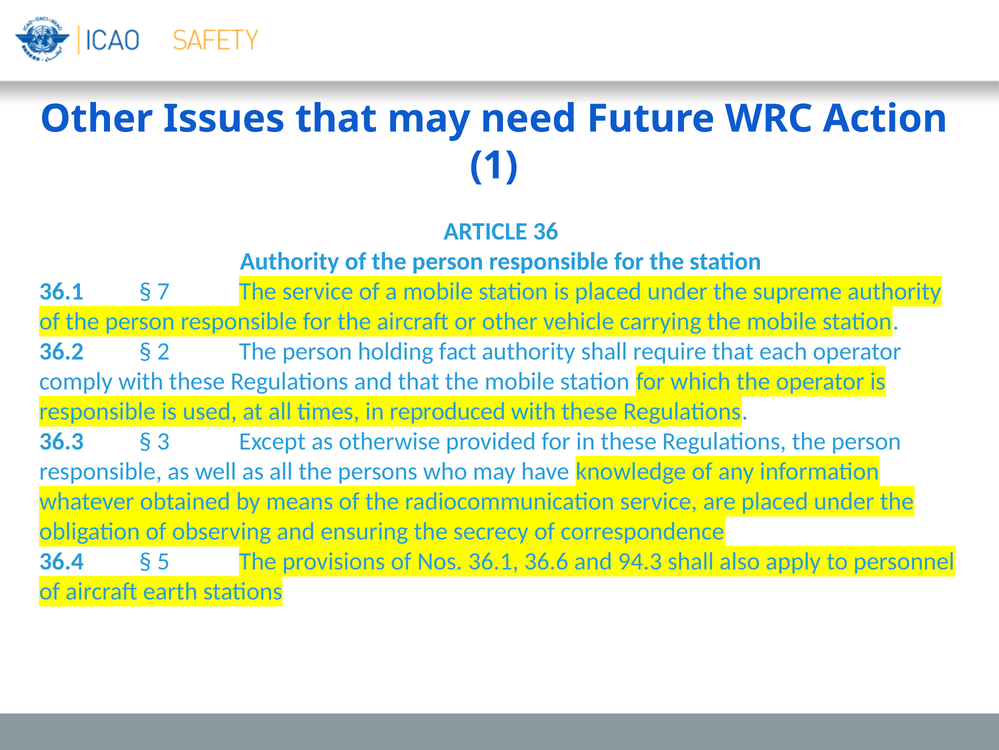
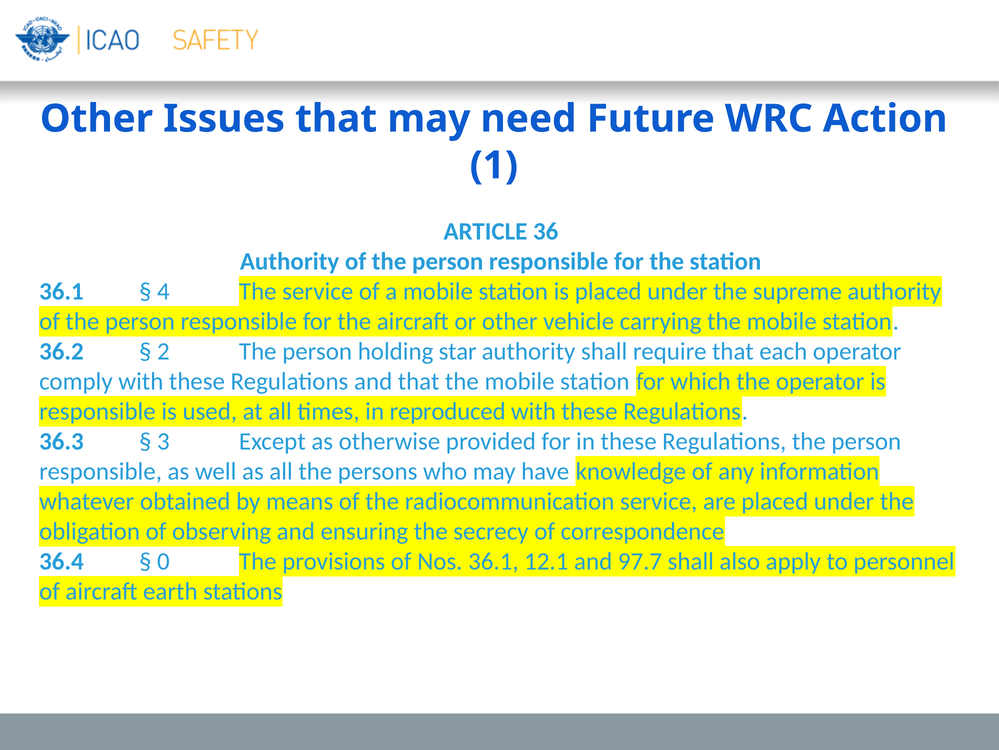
7: 7 -> 4
fact: fact -> star
5: 5 -> 0
36.6: 36.6 -> 12.1
94.3: 94.3 -> 97.7
